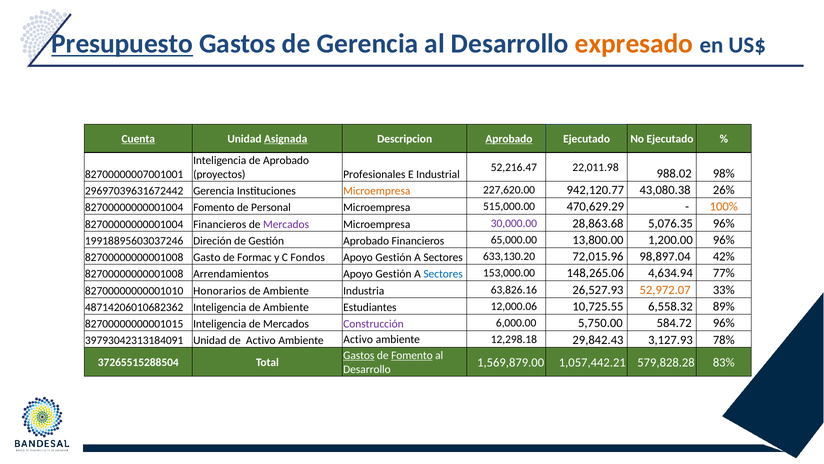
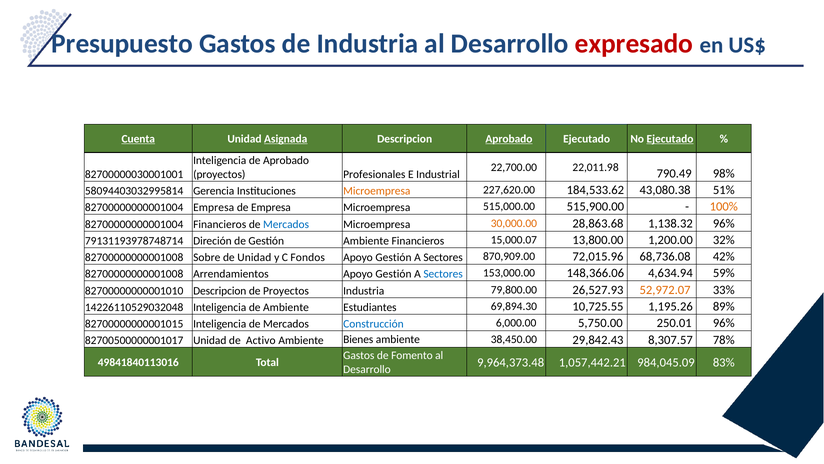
Presupuesto underline: present -> none
de Gerencia: Gerencia -> Industria
expresado colour: orange -> red
Ejecutado at (670, 139) underline: none -> present
52,216.47: 52,216.47 -> 22,700.00
988.02: 988.02 -> 790.49
82700000007001001: 82700000007001001 -> 82700000030001001
29697039631672442: 29697039631672442 -> 58094403032995814
942,120.77: 942,120.77 -> 184,533.62
26%: 26% -> 51%
82700000000001004 Fomento: Fomento -> Empresa
de Personal: Personal -> Empresa
470,629.29: 470,629.29 -> 515,900.00
Mercados at (286, 224) colour: purple -> blue
30,000.00 colour: purple -> orange
5,076.35: 5,076.35 -> 1,138.32
19918895603037246: 19918895603037246 -> 79131193978748714
Gestión Aprobado: Aprobado -> Ambiente
65,000.00: 65,000.00 -> 15,000.07
1,200.00 96%: 96% -> 32%
Gasto: Gasto -> Sobre
de Formac: Formac -> Unidad
633,130.20: 633,130.20 -> 870,909.00
98,897.04: 98,897.04 -> 68,736.08
148,265.06: 148,265.06 -> 148,366.06
77%: 77% -> 59%
82700000000001010 Honorarios: Honorarios -> Descripcion
Ambiente at (286, 290): Ambiente -> Proyectos
63,826.16: 63,826.16 -> 79,800.00
48714206010682362: 48714206010682362 -> 14226110529032048
12,000.06: 12,000.06 -> 69,894.30
6,558.32: 6,558.32 -> 1,195.26
Construcción colour: purple -> blue
584.72: 584.72 -> 250.01
39793042313184091: 39793042313184091 -> 82700500000001017
Ambiente Activo: Activo -> Bienes
12,298.18: 12,298.18 -> 38,450.00
3,127.93: 3,127.93 -> 8,307.57
Gastos at (359, 355) underline: present -> none
Fomento at (412, 355) underline: present -> none
1,569,879.00: 1,569,879.00 -> 9,964,373.48
579,828.28: 579,828.28 -> 984,045.09
37265515288504: 37265515288504 -> 49841840113016
